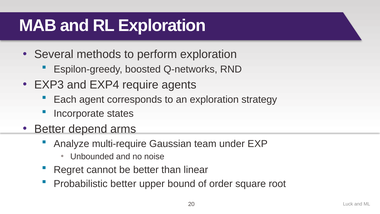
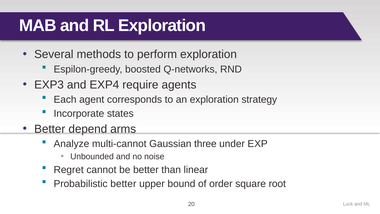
multi-require: multi-require -> multi-cannot
team: team -> three
